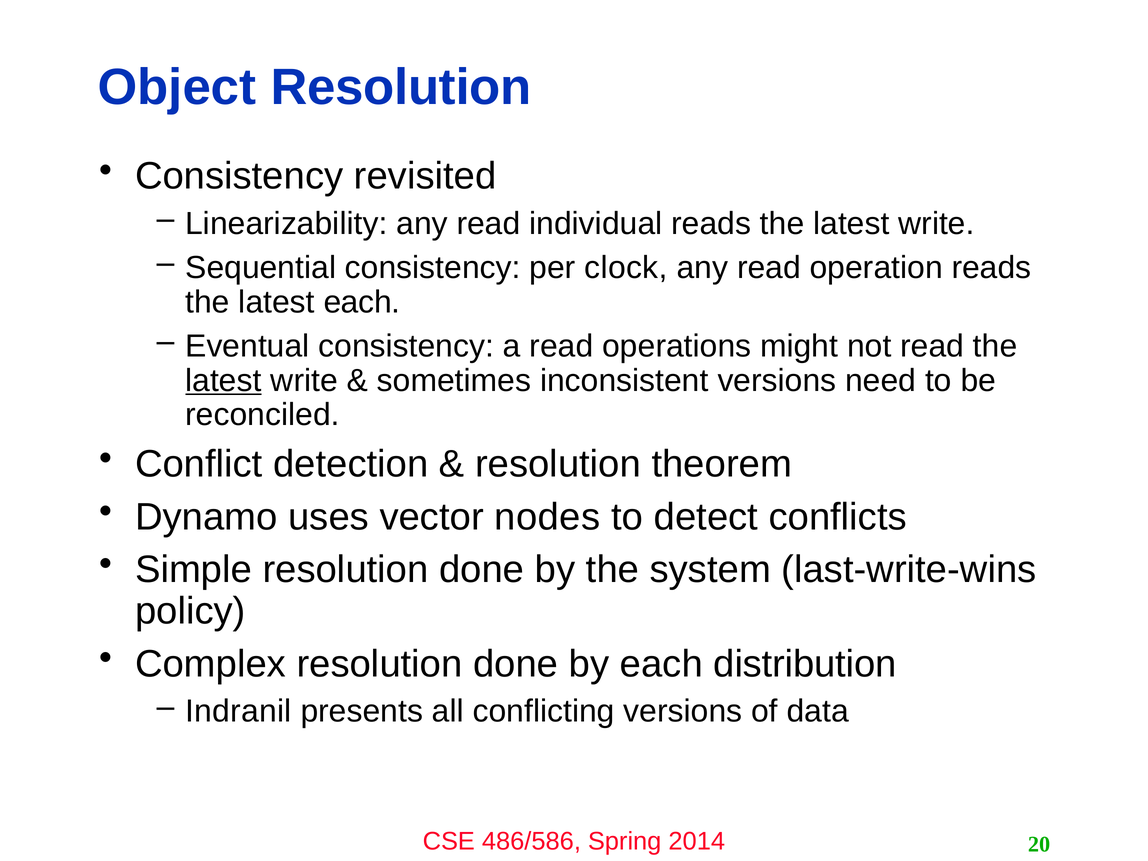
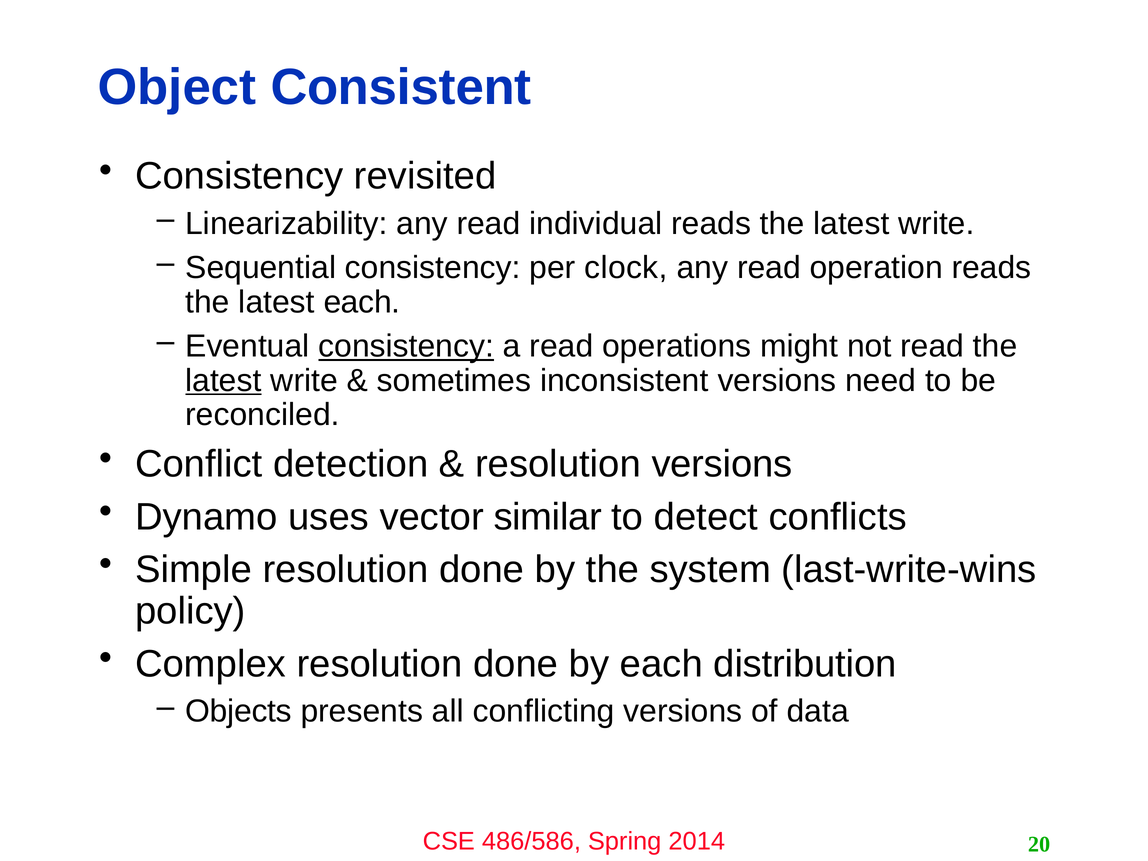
Object Resolution: Resolution -> Consistent
consistency at (406, 346) underline: none -> present
resolution theorem: theorem -> versions
nodes: nodes -> similar
Indranil: Indranil -> Objects
